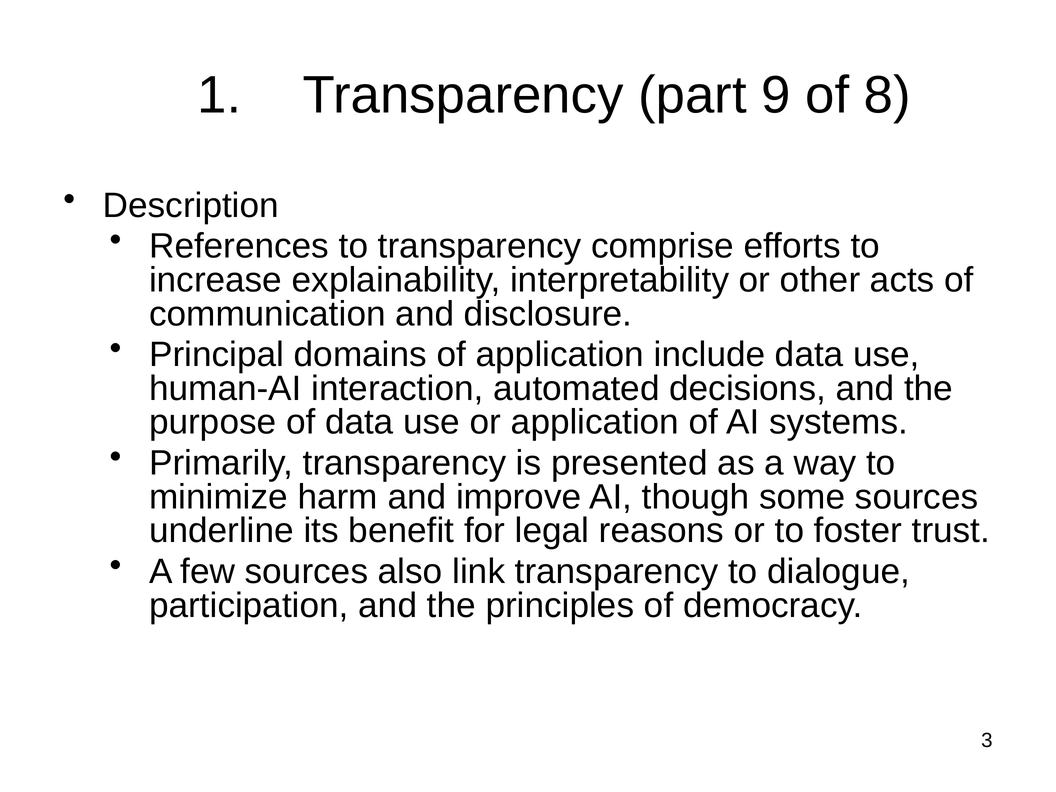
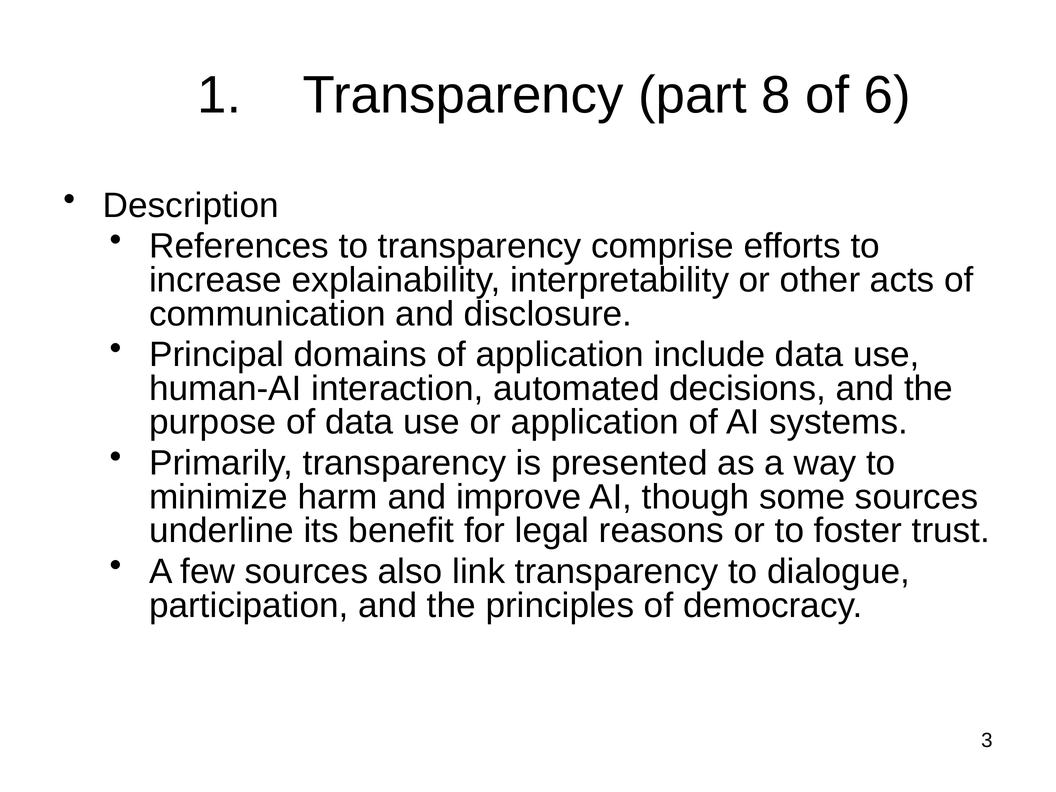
9: 9 -> 8
8: 8 -> 6
